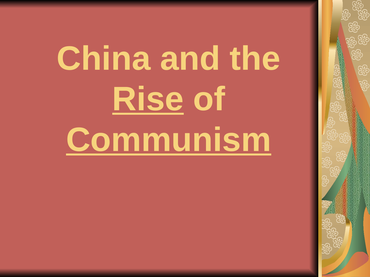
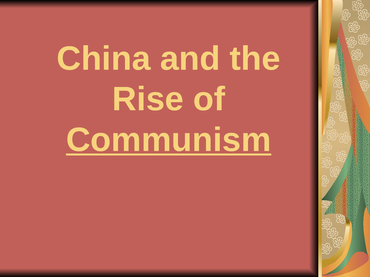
Rise underline: present -> none
